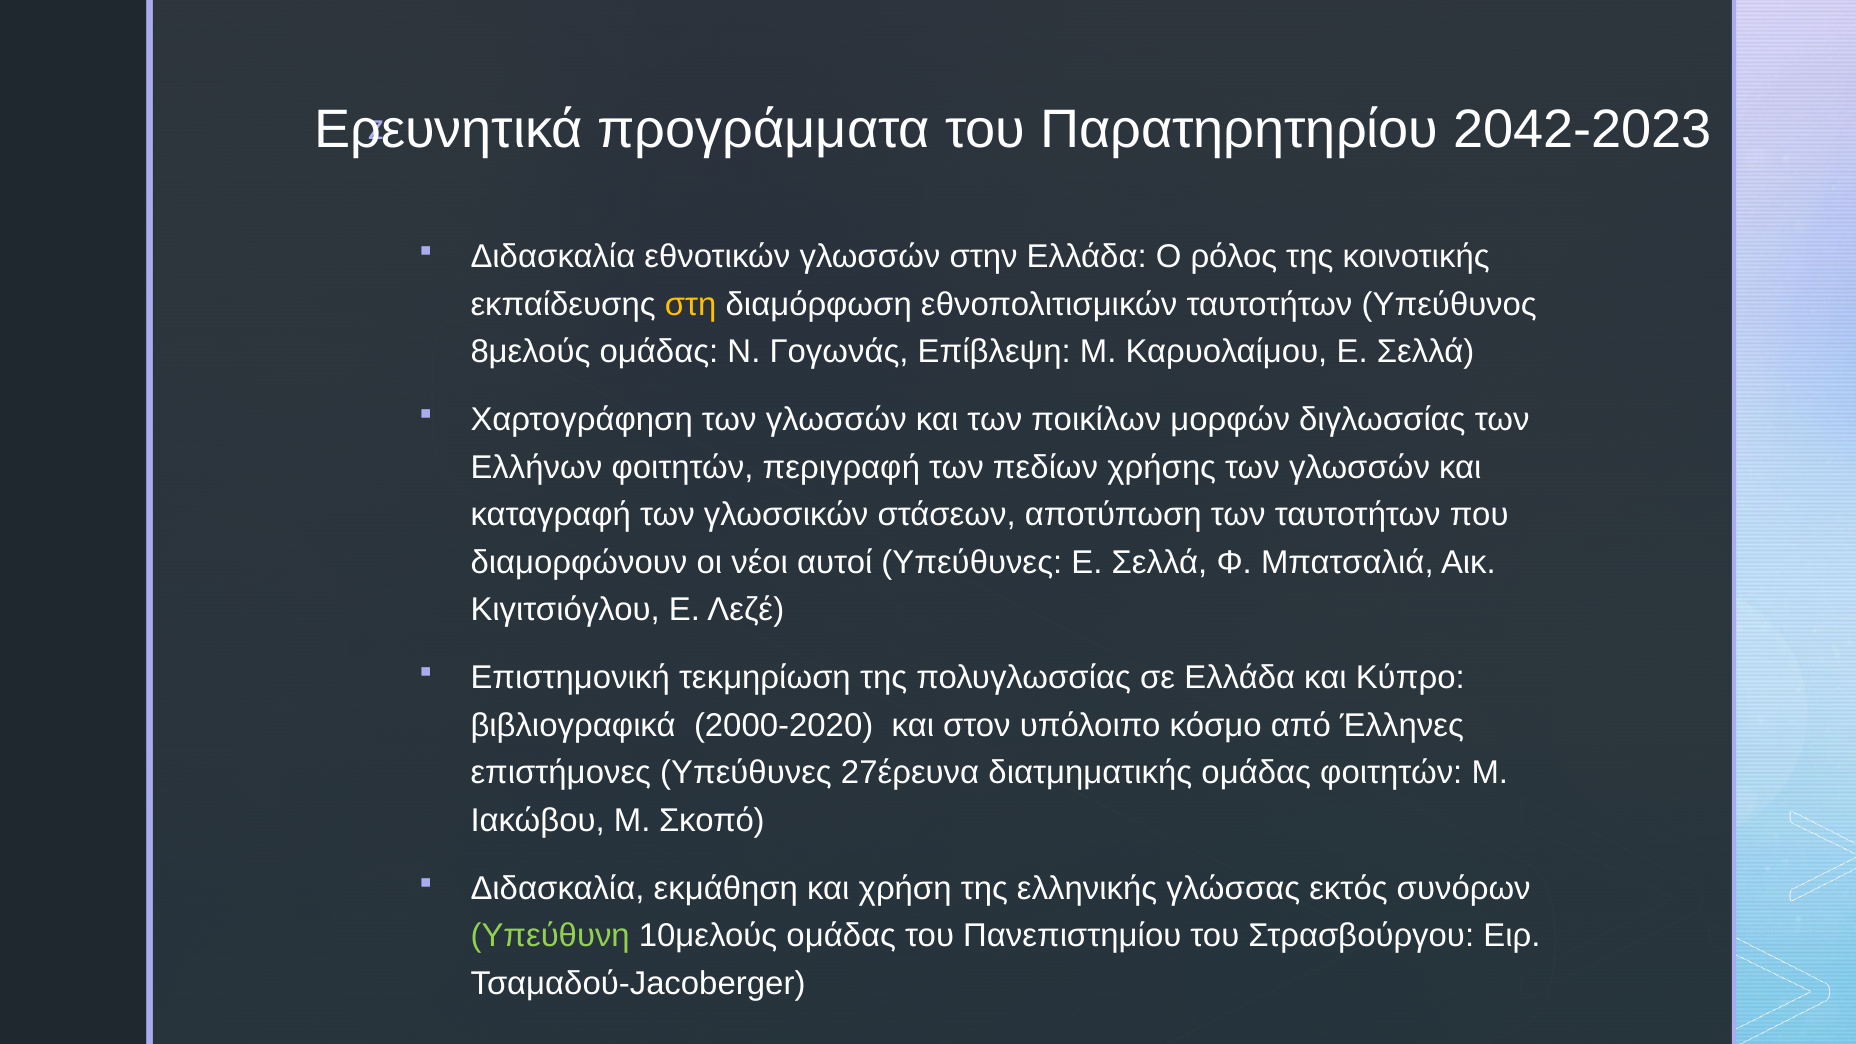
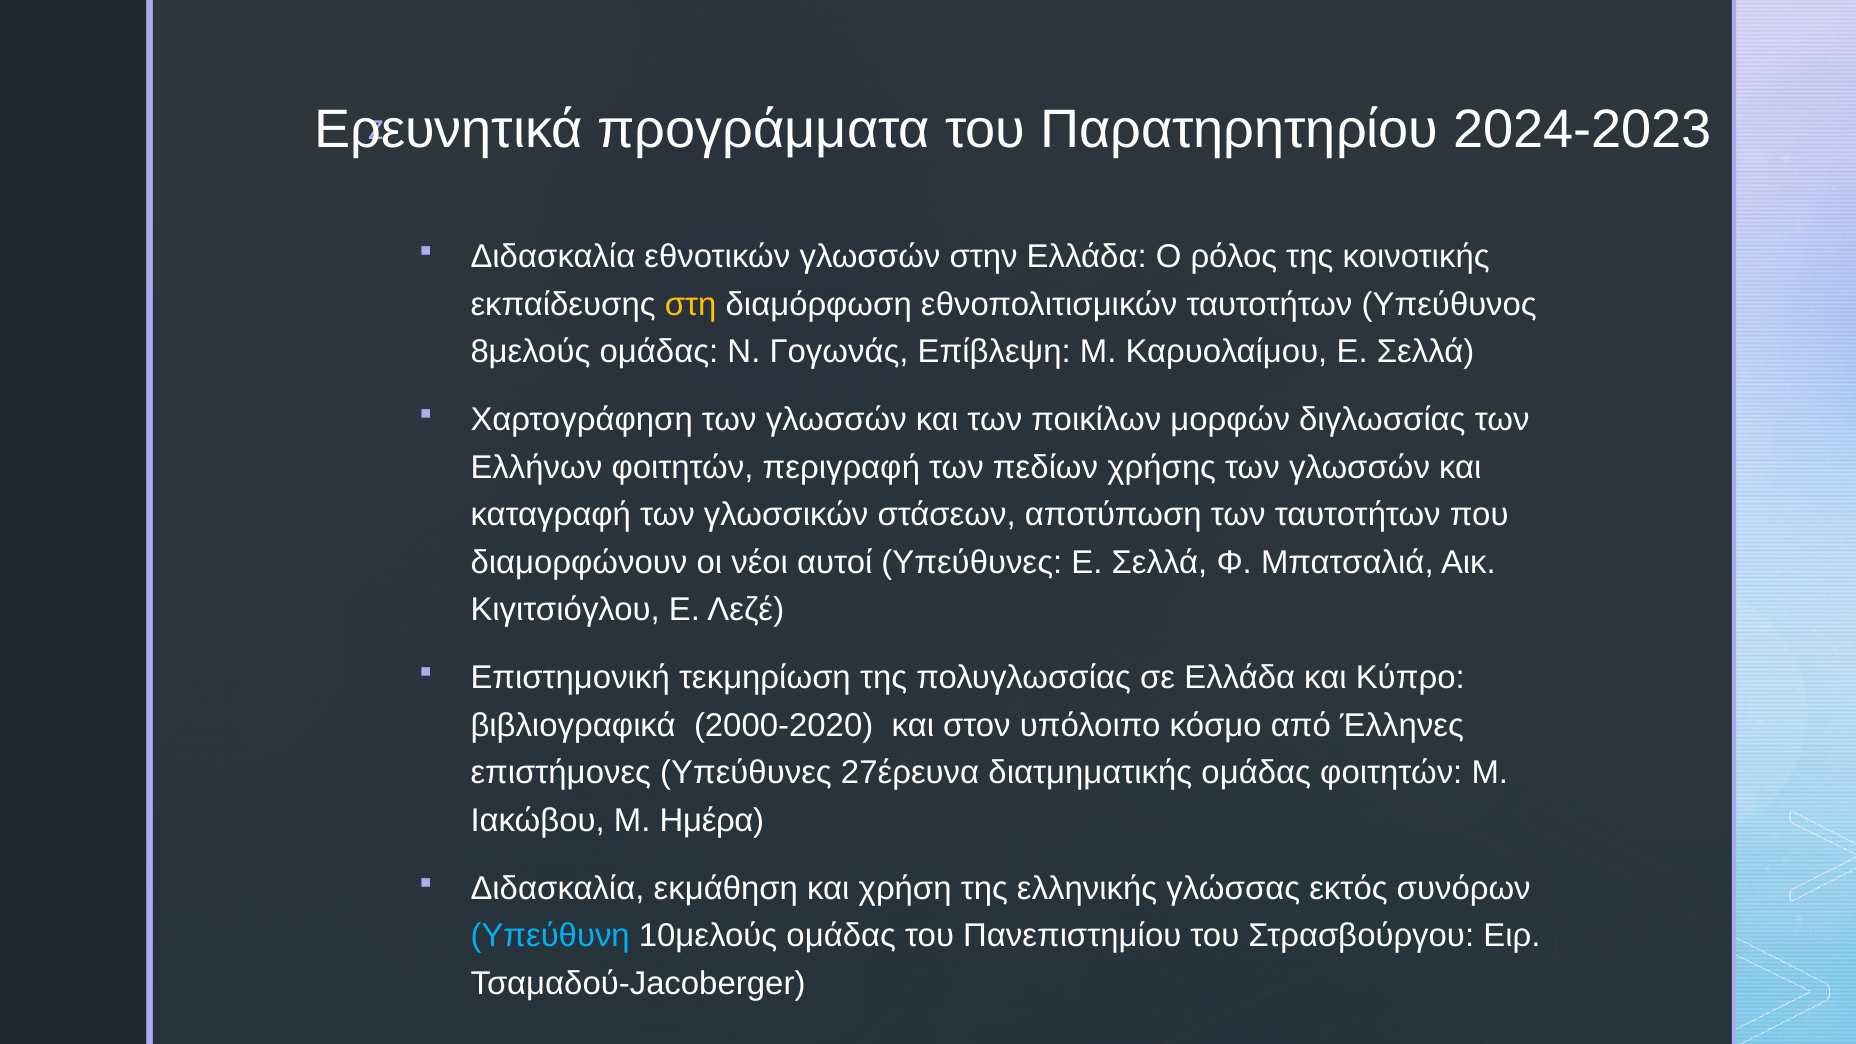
2042-2023: 2042-2023 -> 2024-2023
Σκοπό: Σκοπό -> Ημέρα
Υπεύθυνη colour: light green -> light blue
